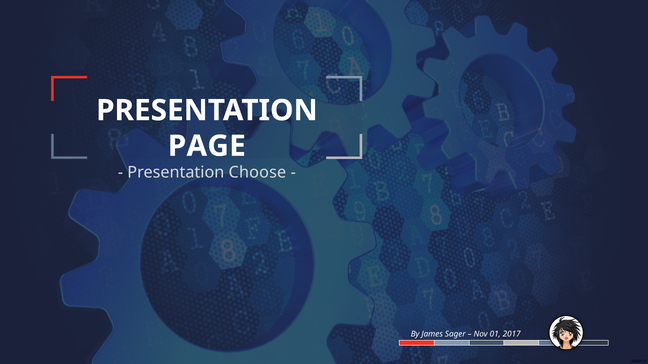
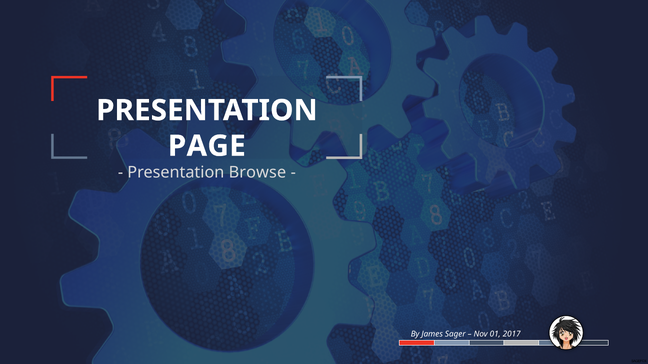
Choose: Choose -> Browse
